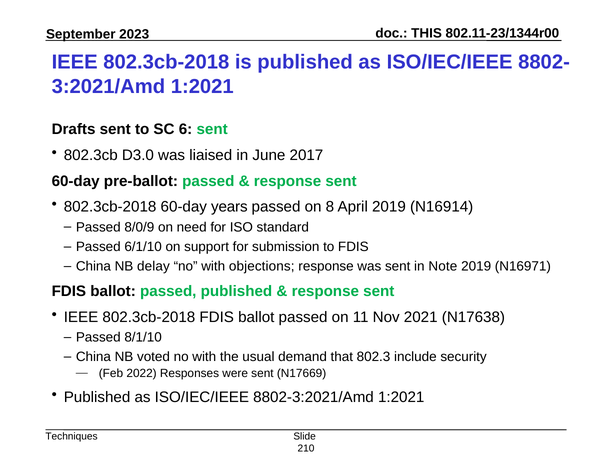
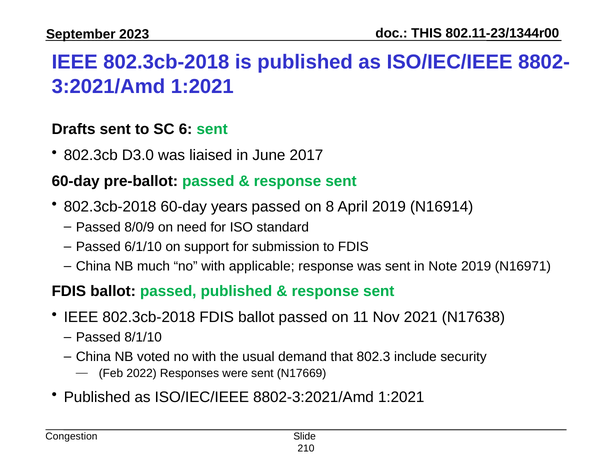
delay: delay -> much
objections: objections -> applicable
Techniques: Techniques -> Congestion
